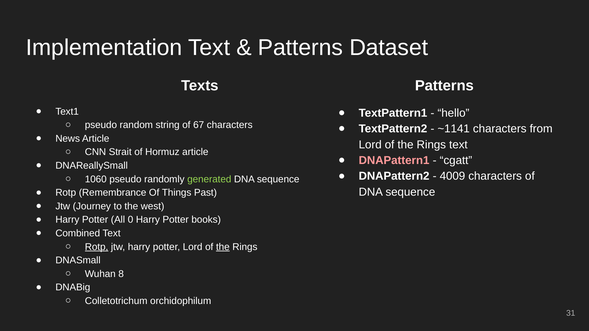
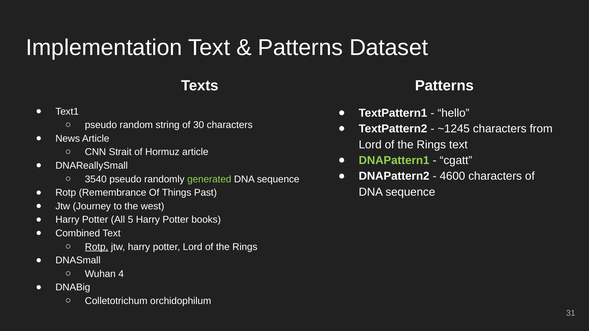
67: 67 -> 30
~1141: ~1141 -> ~1245
DNAPattern1 colour: pink -> light green
4009: 4009 -> 4600
1060: 1060 -> 3540
0: 0 -> 5
the at (223, 247) underline: present -> none
8: 8 -> 4
